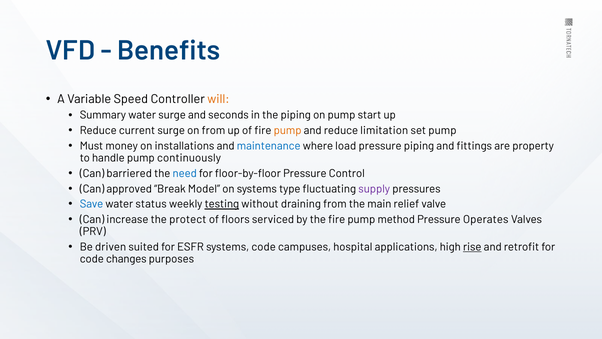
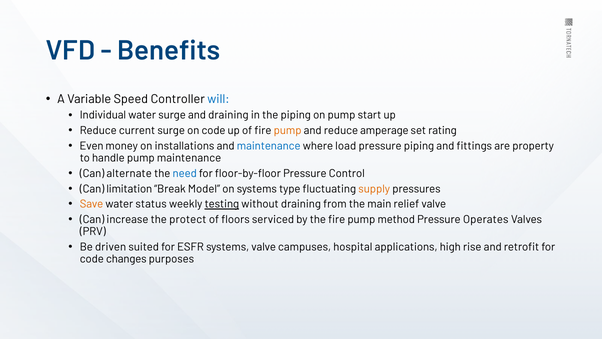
will colour: orange -> blue
Summary: Summary -> Individual
and seconds: seconds -> draining
on from: from -> code
limitation: limitation -> amperage
set pump: pump -> rating
Must: Must -> Even
pump continuously: continuously -> maintenance
barriered: barriered -> alternate
approved: approved -> limitation
supply colour: purple -> orange
Save colour: blue -> orange
systems code: code -> valve
rise underline: present -> none
